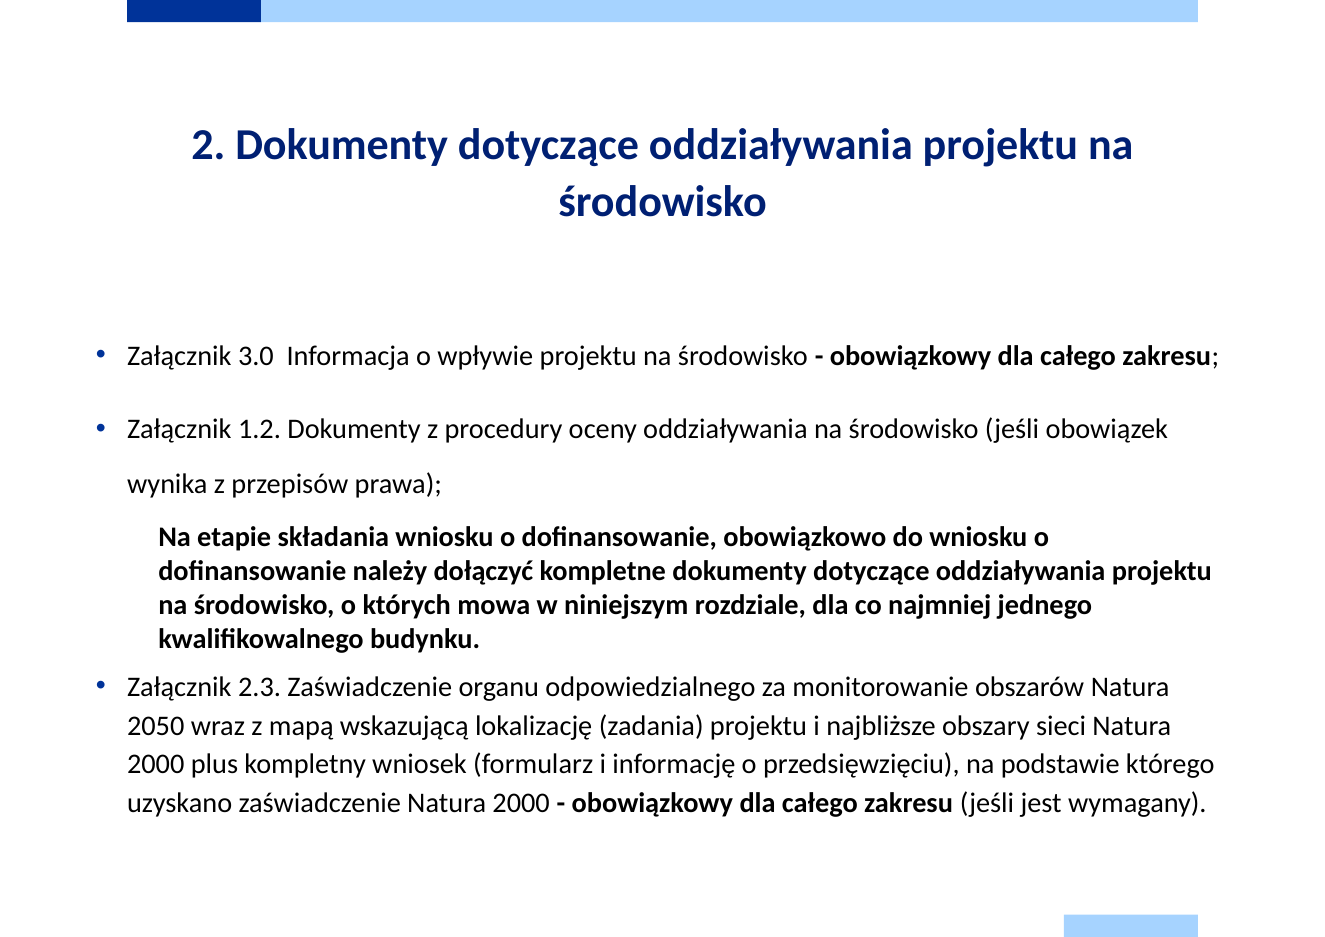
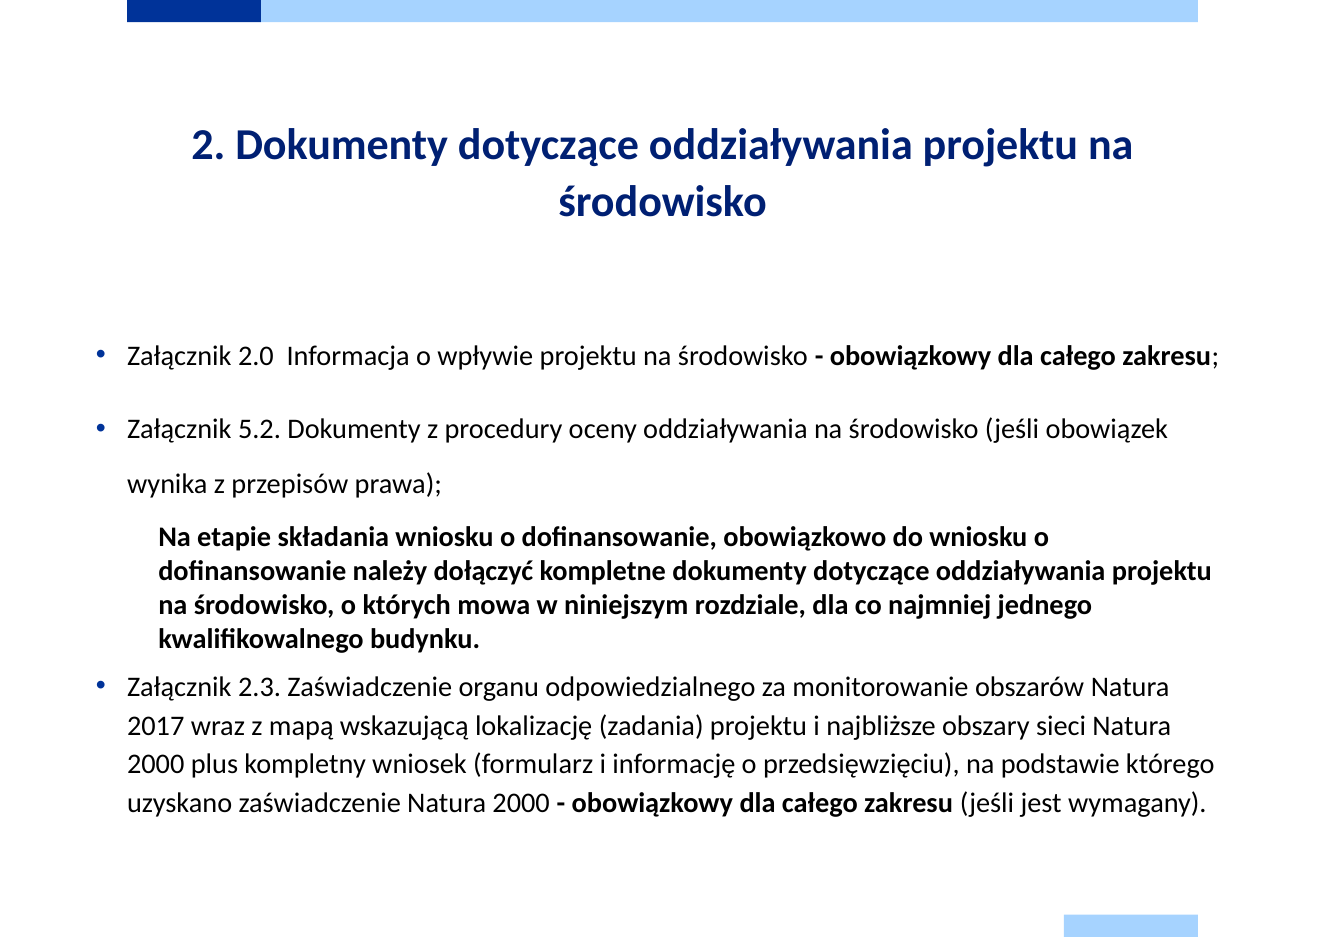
3.0: 3.0 -> 2.0
1.2: 1.2 -> 5.2
2050: 2050 -> 2017
